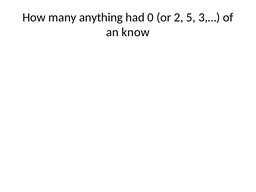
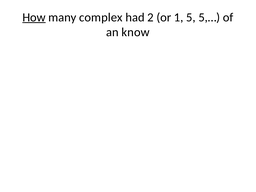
How underline: none -> present
anything: anything -> complex
0: 0 -> 2
2: 2 -> 1
3,…: 3,… -> 5,…
